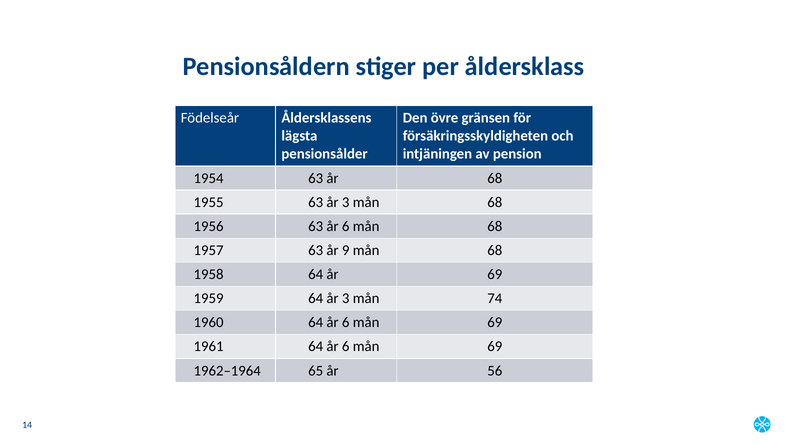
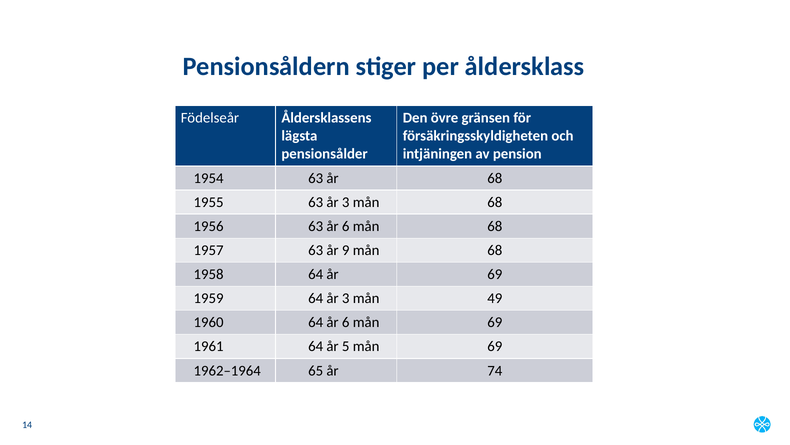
74: 74 -> 49
1961 64 år 6: 6 -> 5
56: 56 -> 74
